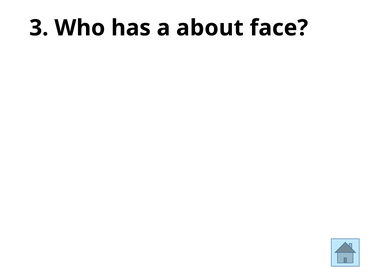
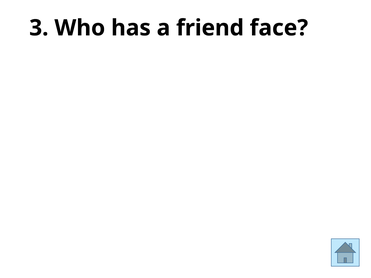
about: about -> friend
